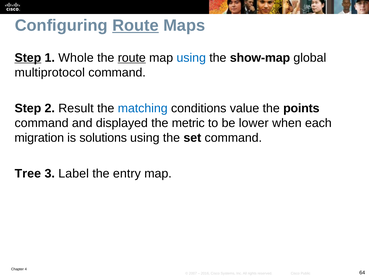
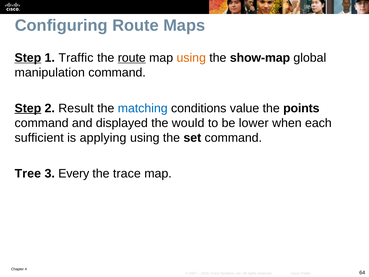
Route at (136, 25) underline: present -> none
Whole: Whole -> Traffic
using at (191, 58) colour: blue -> orange
multiprotocol: multiprotocol -> manipulation
Step at (28, 108) underline: none -> present
metric: metric -> would
migration: migration -> sufficient
solutions: solutions -> applying
Label: Label -> Every
entry: entry -> trace
